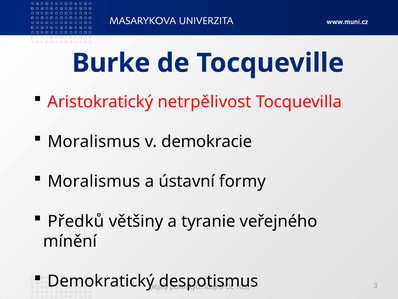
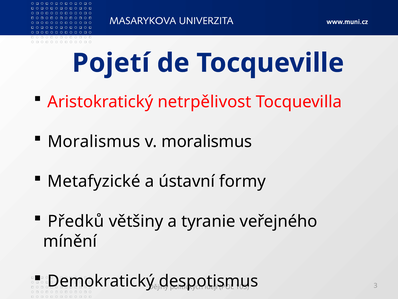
Burke: Burke -> Pojetí
v demokracie: demokracie -> moralismus
Moralismus at (94, 181): Moralismus -> Metafyzické
